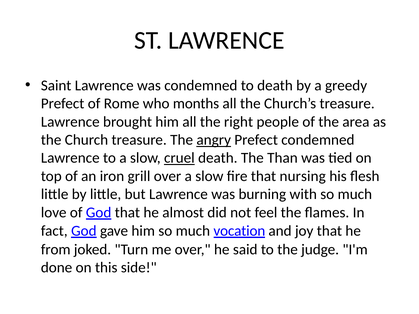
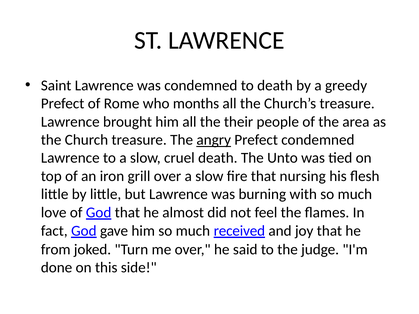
right: right -> their
cruel underline: present -> none
Than: Than -> Unto
vocation: vocation -> received
